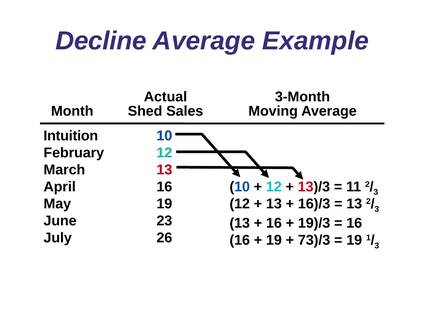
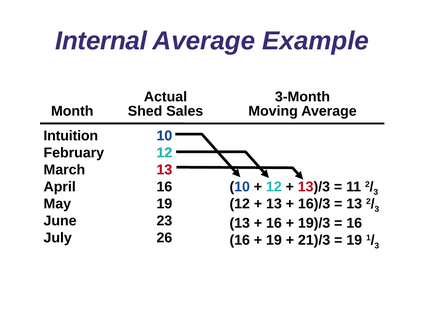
Decline: Decline -> Internal
73)/3: 73)/3 -> 21)/3
